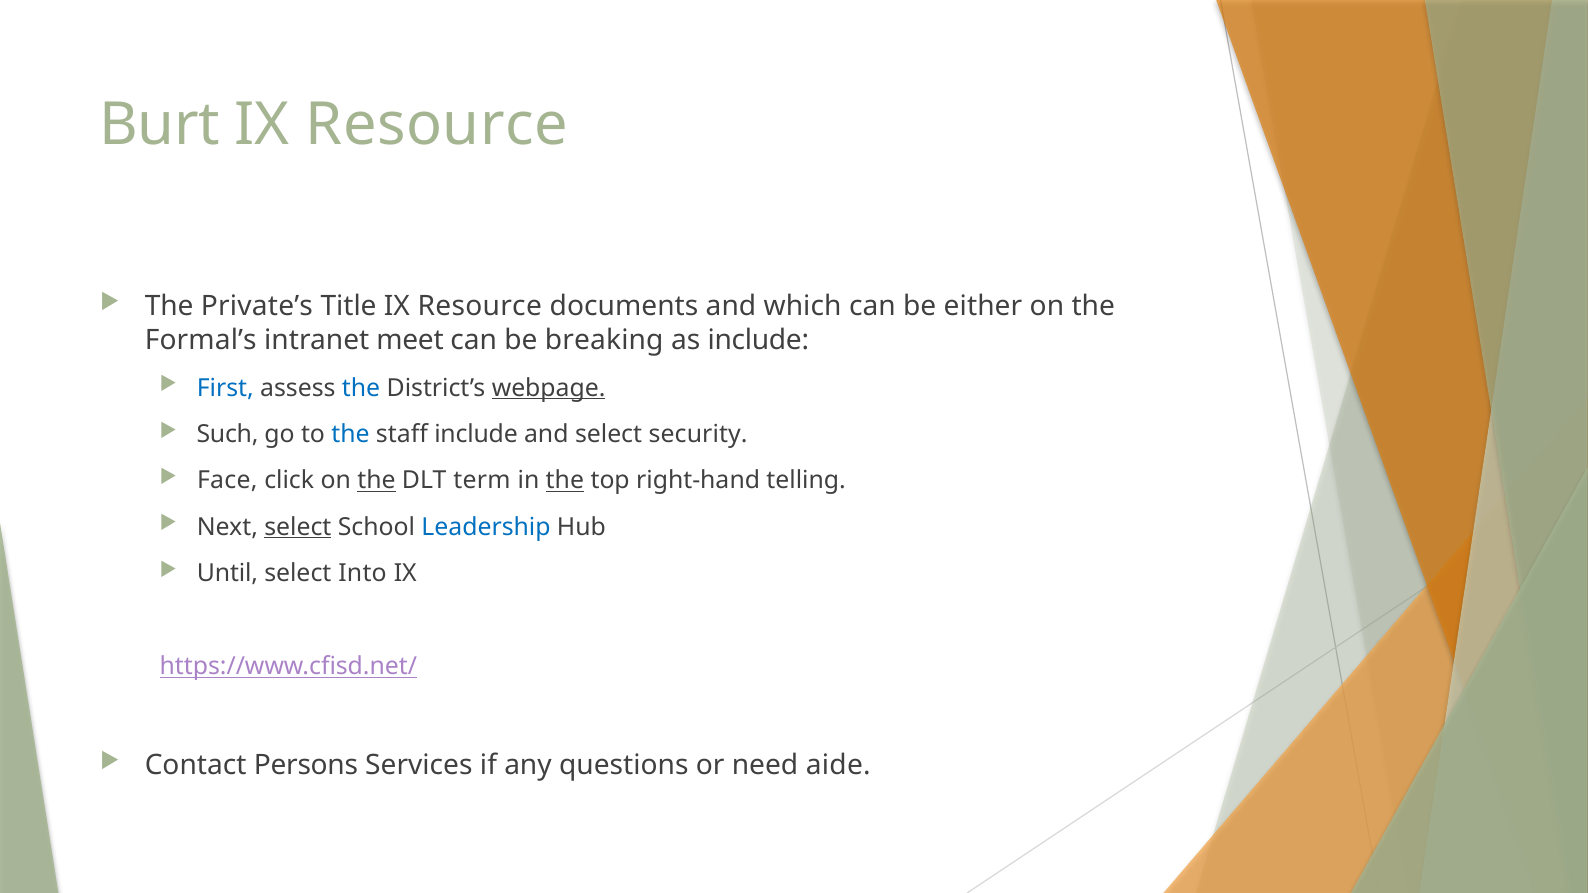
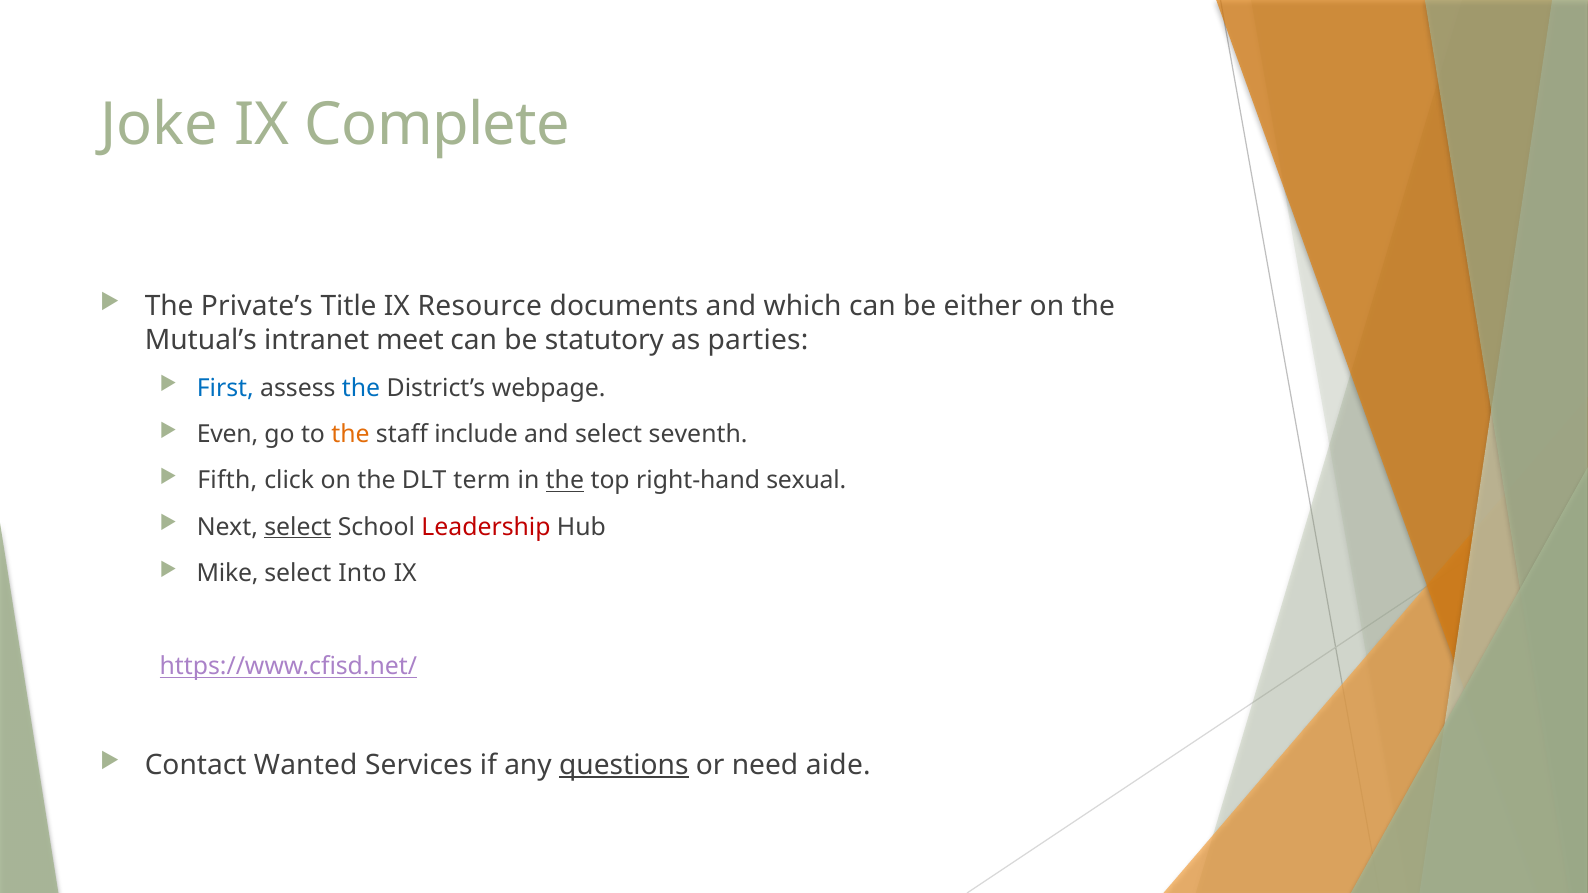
Burt: Burt -> Joke
Resource at (437, 125): Resource -> Complete
Formal’s: Formal’s -> Mutual’s
breaking: breaking -> statutory
as include: include -> parties
webpage underline: present -> none
Such: Such -> Even
the at (350, 434) colour: blue -> orange
security: security -> seventh
Face: Face -> Fifth
the at (376, 481) underline: present -> none
telling: telling -> sexual
Leadership colour: blue -> red
Until: Until -> Mike
Persons: Persons -> Wanted
questions underline: none -> present
